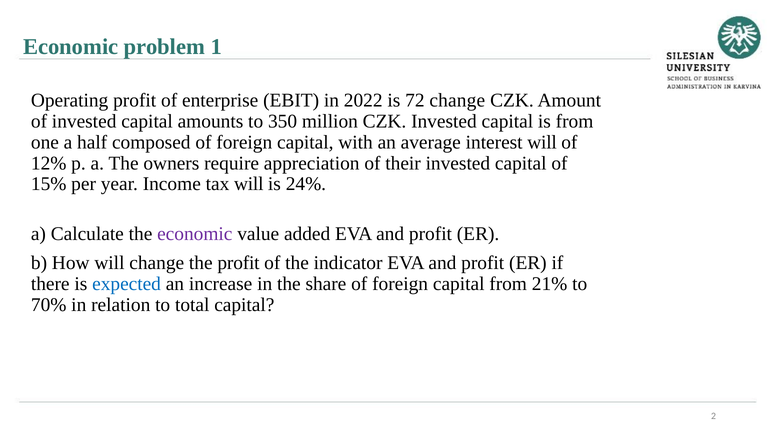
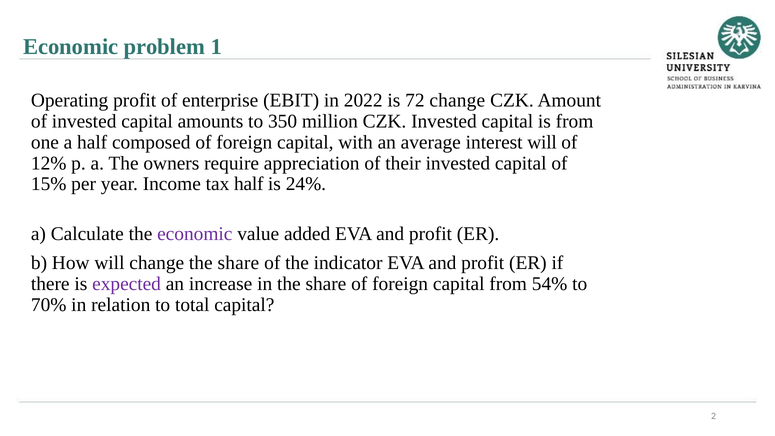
tax will: will -> half
change the profit: profit -> share
expected colour: blue -> purple
21%: 21% -> 54%
